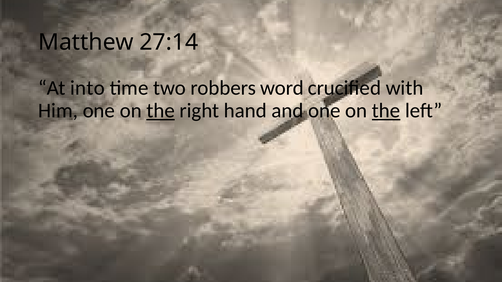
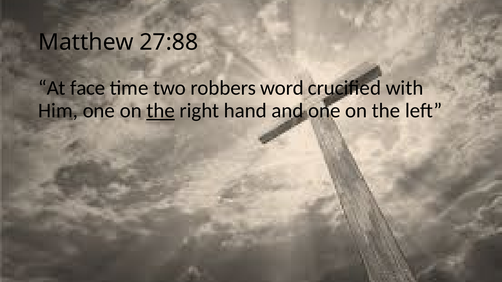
27:14: 27:14 -> 27:88
into: into -> face
the at (386, 111) underline: present -> none
